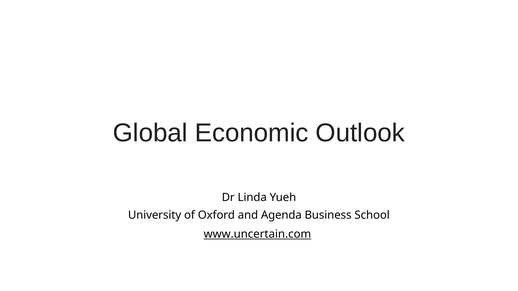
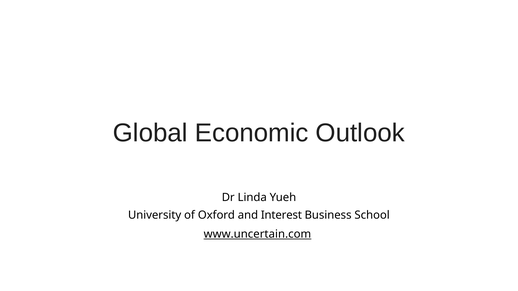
Agenda: Agenda -> Interest
